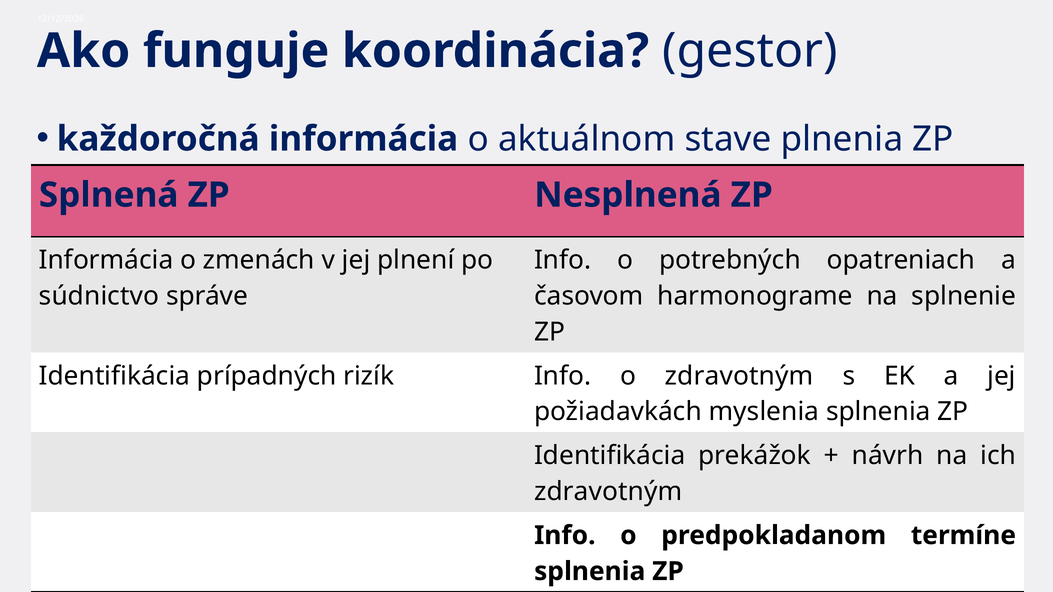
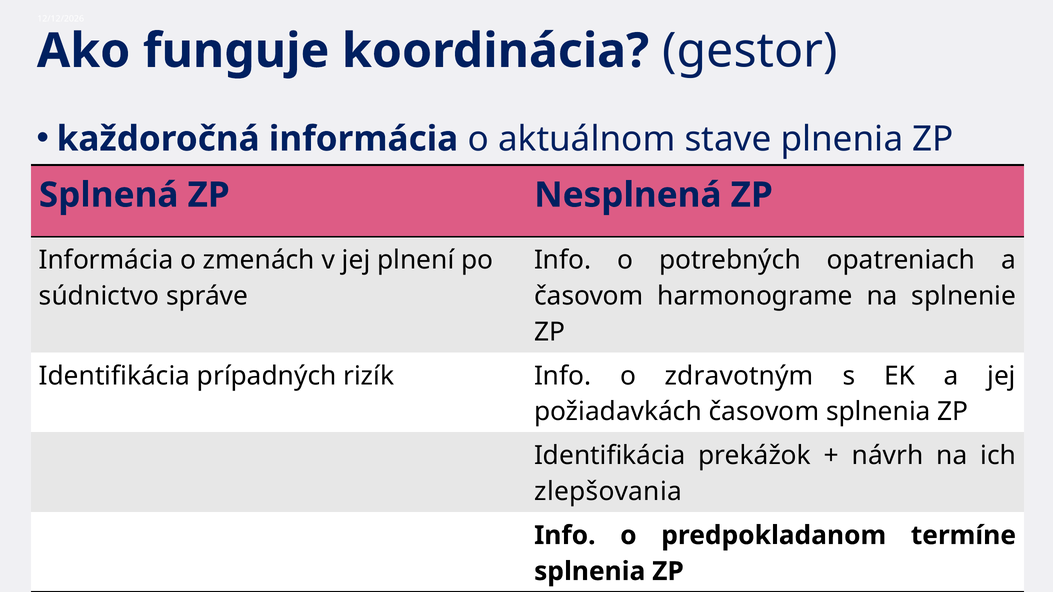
požiadavkách myslenia: myslenia -> časovom
zdravotným at (608, 492): zdravotným -> zlepšovania
